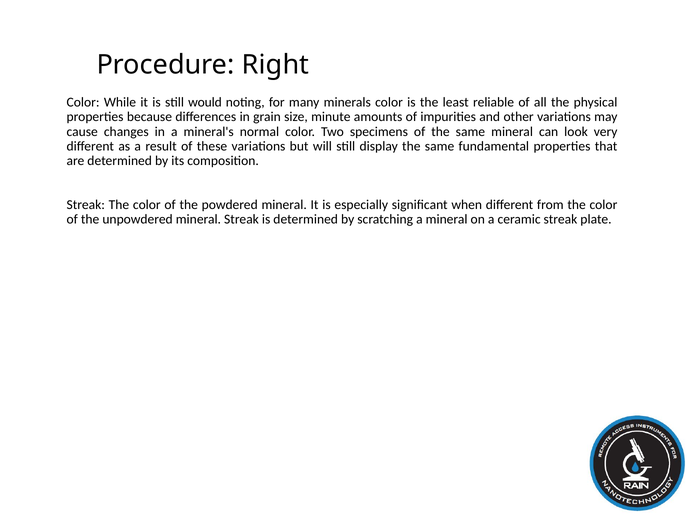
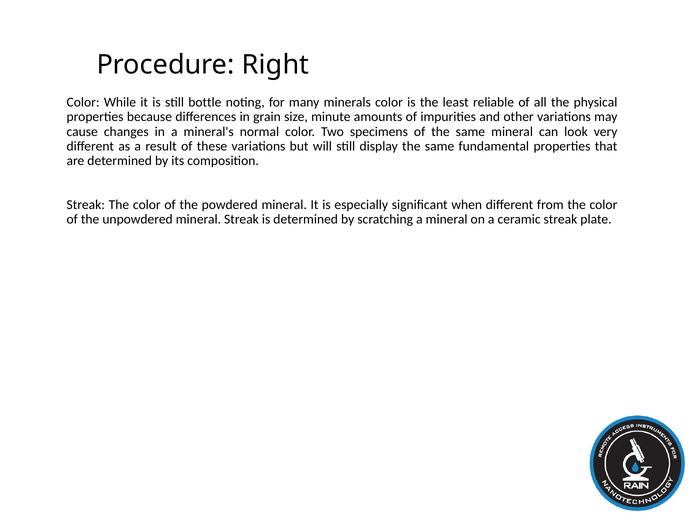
would: would -> bottle
